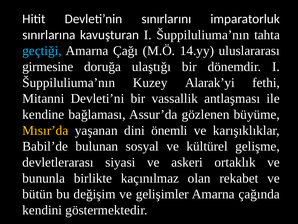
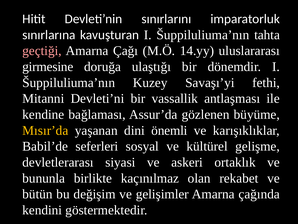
geçtiği colour: light blue -> pink
Alarak’yi: Alarak’yi -> Savaşı’yi
bulunan: bulunan -> seferleri
